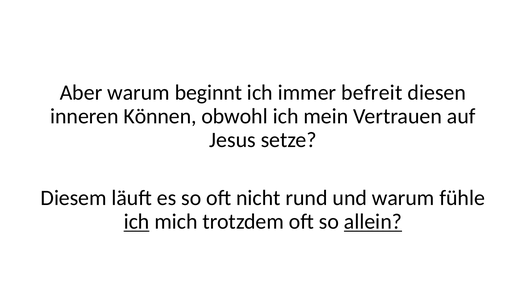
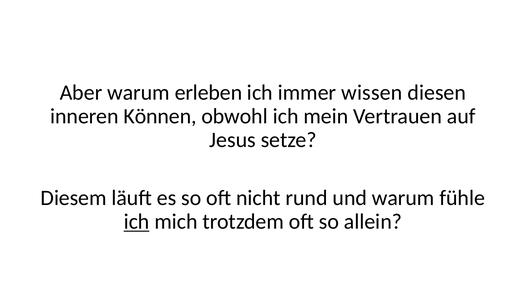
beginnt: beginnt -> erleben
befreit: befreit -> wissen
allein underline: present -> none
